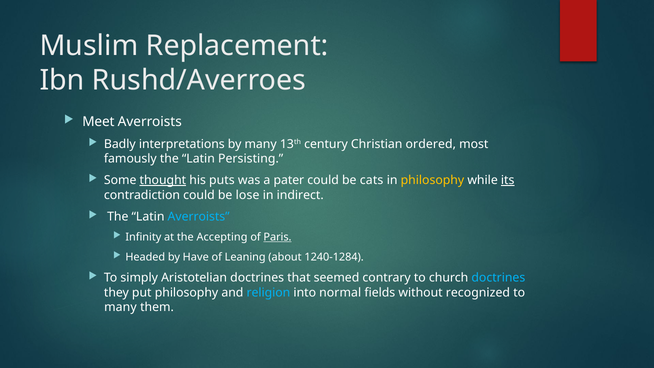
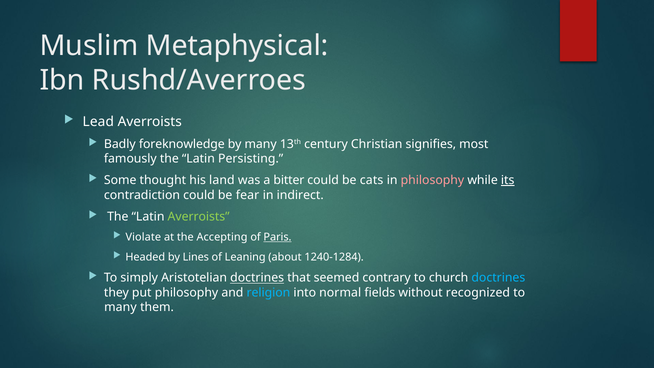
Replacement: Replacement -> Metaphysical
Meet: Meet -> Lead
interpretations: interpretations -> foreknowledge
ordered: ordered -> signifies
thought underline: present -> none
puts: puts -> land
pater: pater -> bitter
philosophy at (432, 180) colour: yellow -> pink
lose: lose -> fear
Averroists at (199, 216) colour: light blue -> light green
Infinity: Infinity -> Violate
Have: Have -> Lines
doctrines at (257, 278) underline: none -> present
